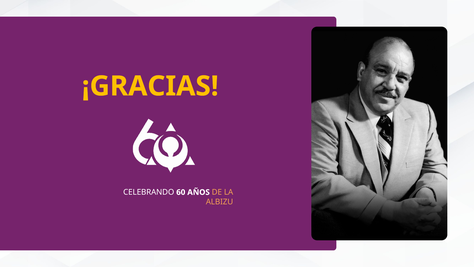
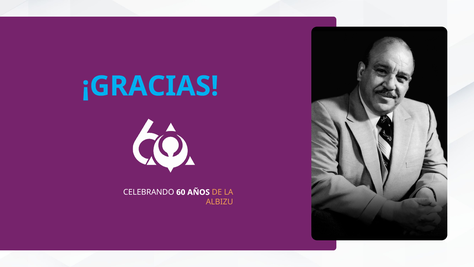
¡GRACIAS colour: yellow -> light blue
